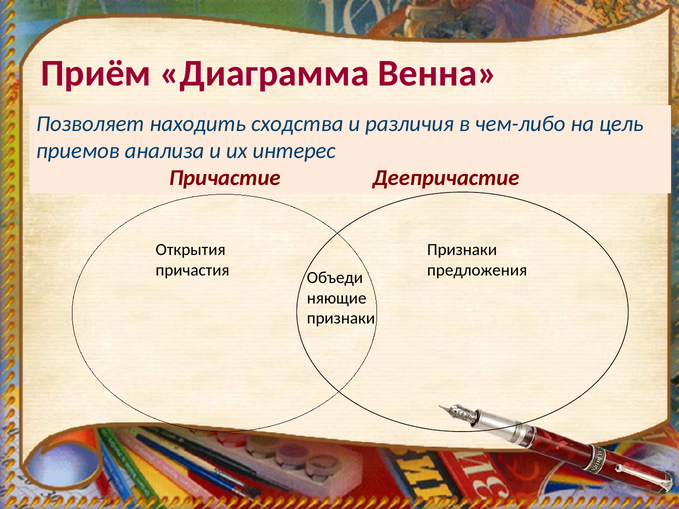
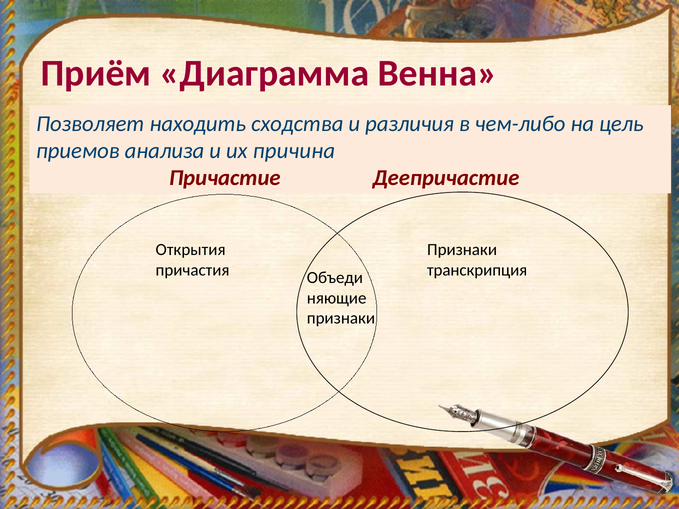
интерес: интерес -> причина
предложения: предложения -> транскрипция
